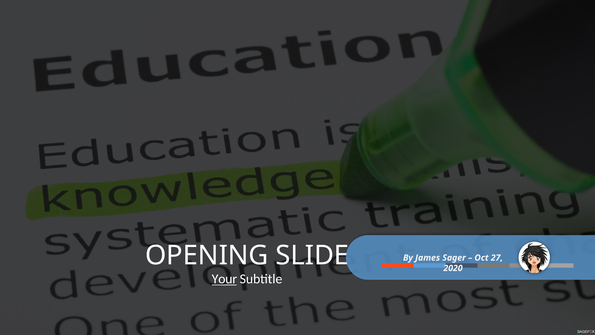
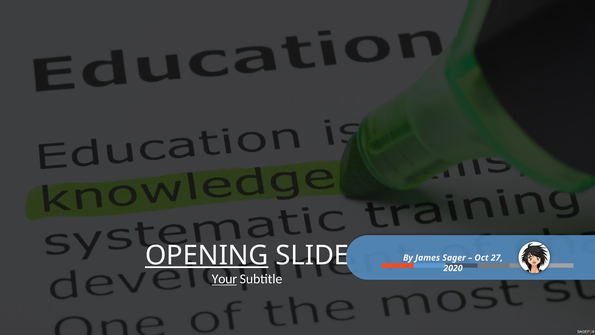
OPENING underline: none -> present
